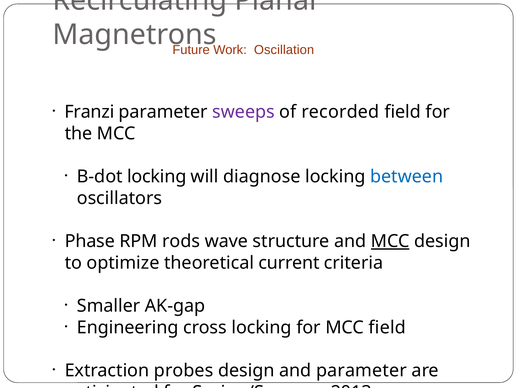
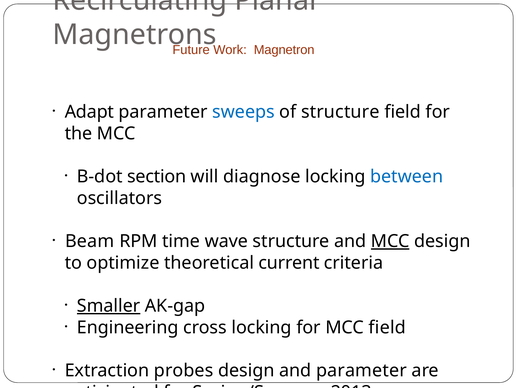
Oscillation: Oscillation -> Magnetron
Franzi: Franzi -> Adapt
sweeps colour: purple -> blue
of recorded: recorded -> structure
B-dot locking: locking -> section
Phase: Phase -> Beam
rods: rods -> time
Smaller underline: none -> present
